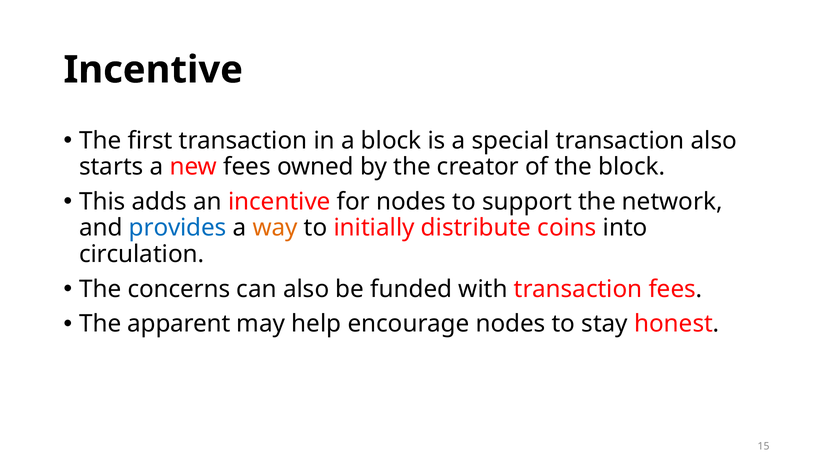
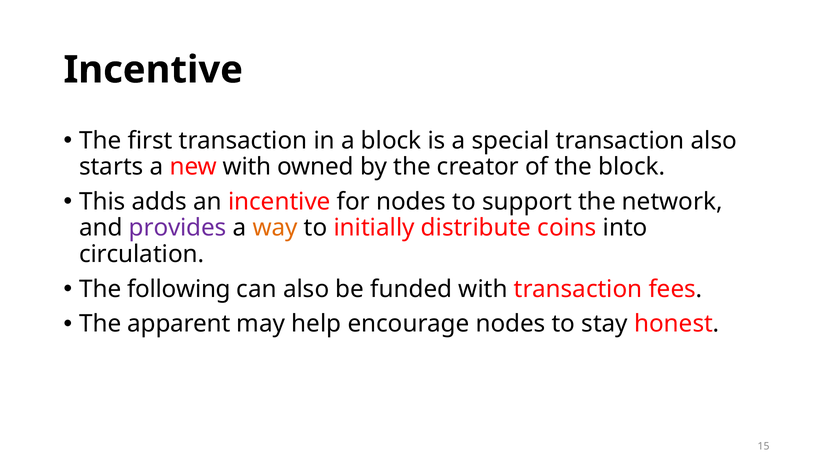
new fees: fees -> with
provides colour: blue -> purple
concerns: concerns -> following
